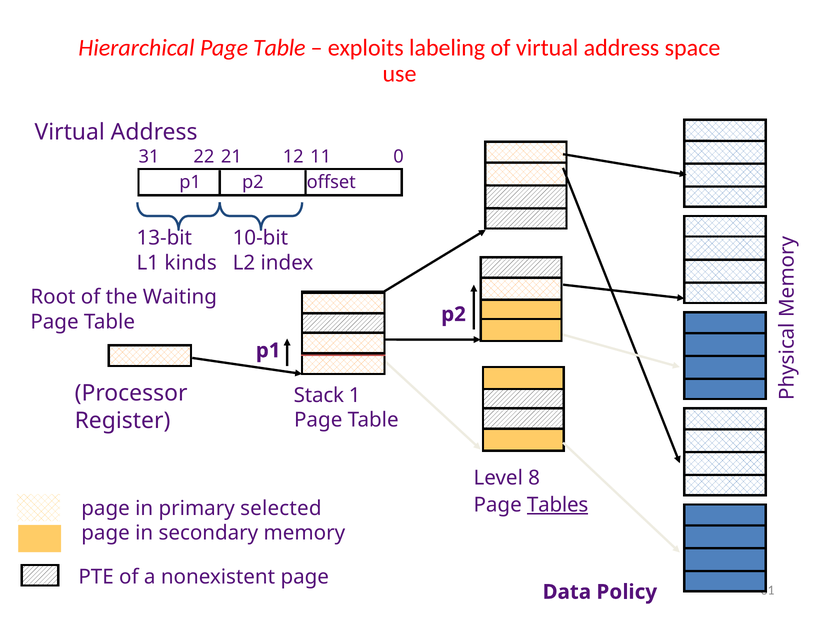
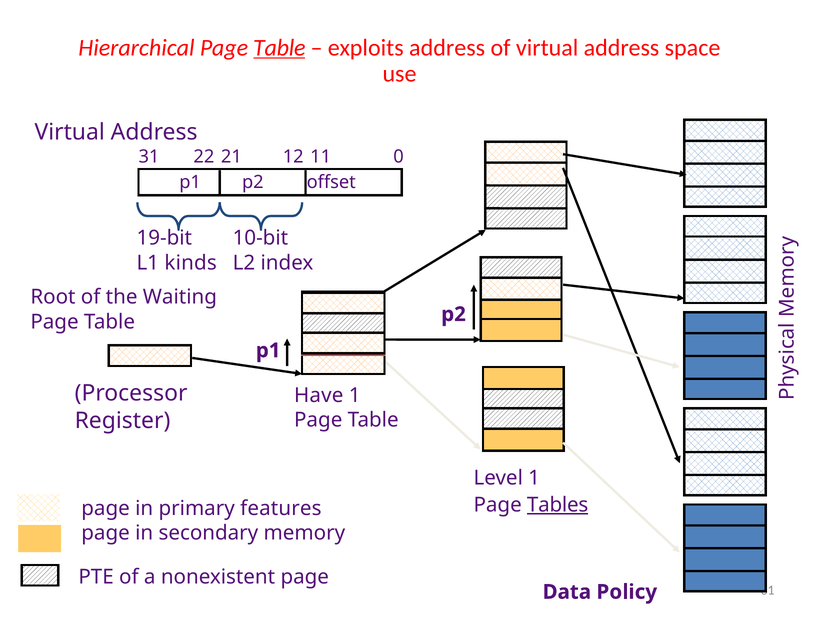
Table at (279, 48) underline: none -> present
exploits labeling: labeling -> address
13-bit: 13-bit -> 19-bit
Stack: Stack -> Have
Level 8: 8 -> 1
selected: selected -> features
